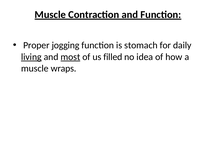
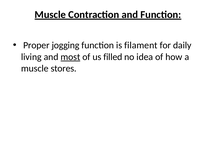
stomach: stomach -> filament
living underline: present -> none
wraps: wraps -> stores
